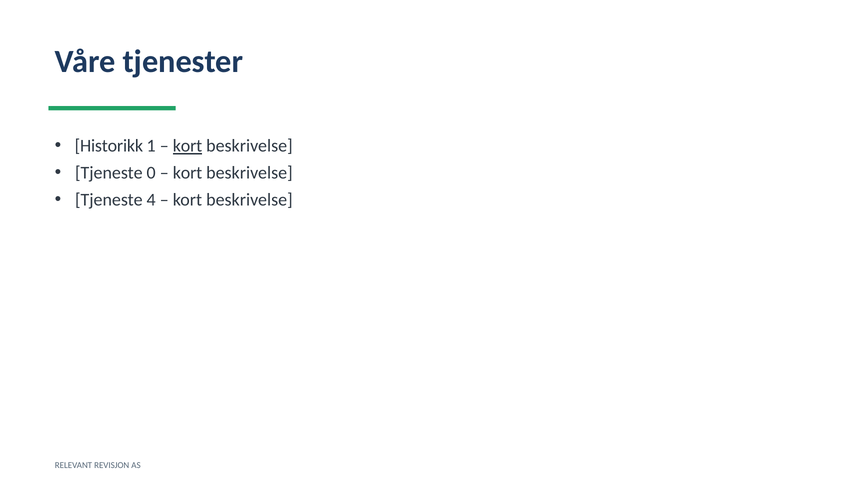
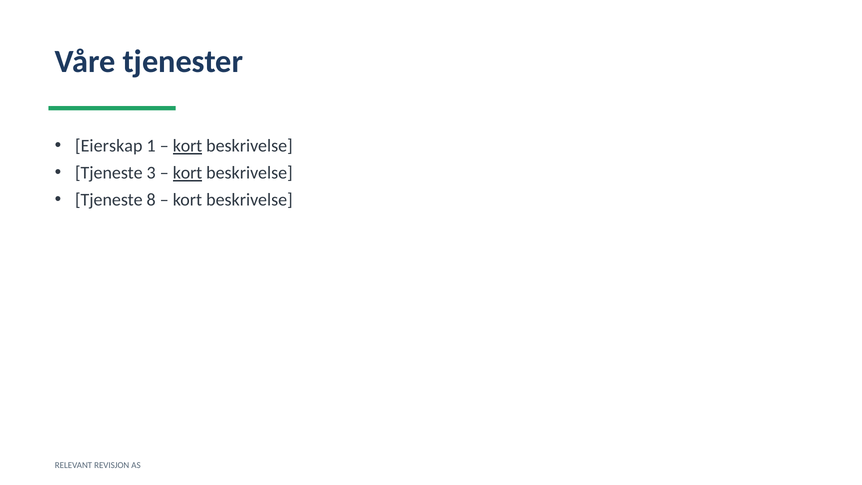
Historikk: Historikk -> Eierskap
0: 0 -> 3
kort at (188, 173) underline: none -> present
4: 4 -> 8
